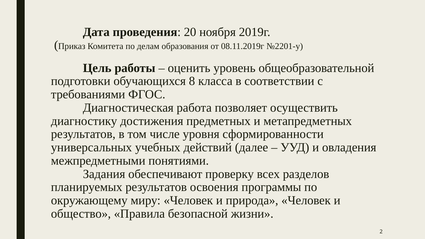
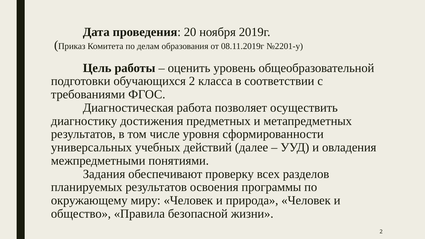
обучающихся 8: 8 -> 2
